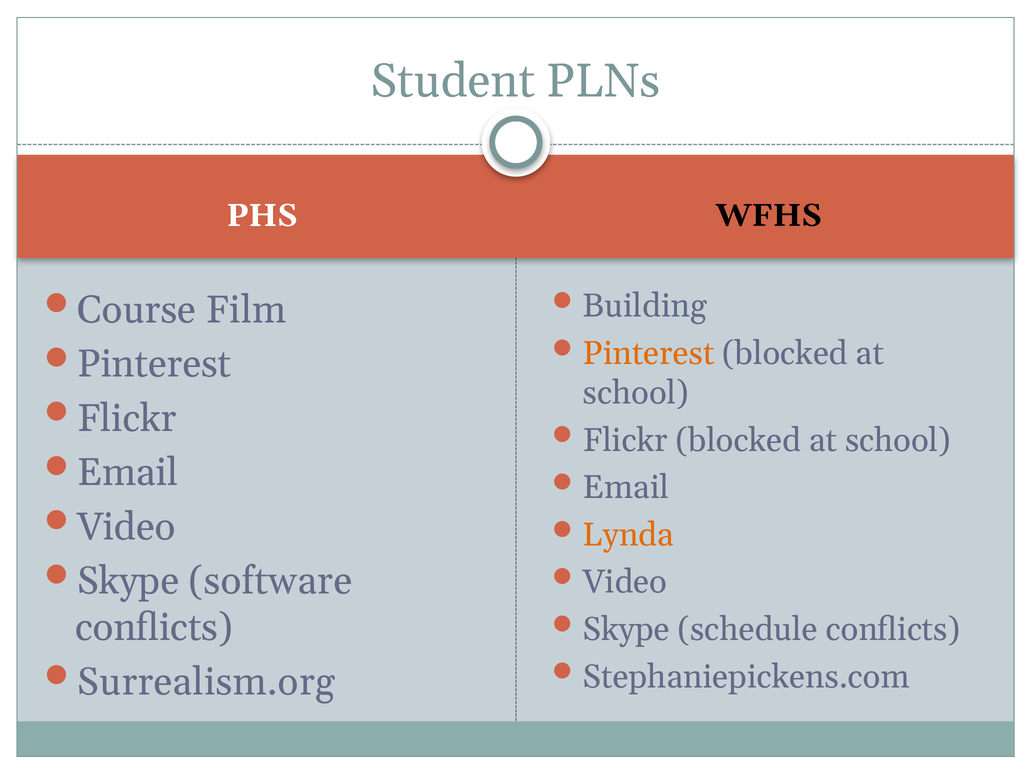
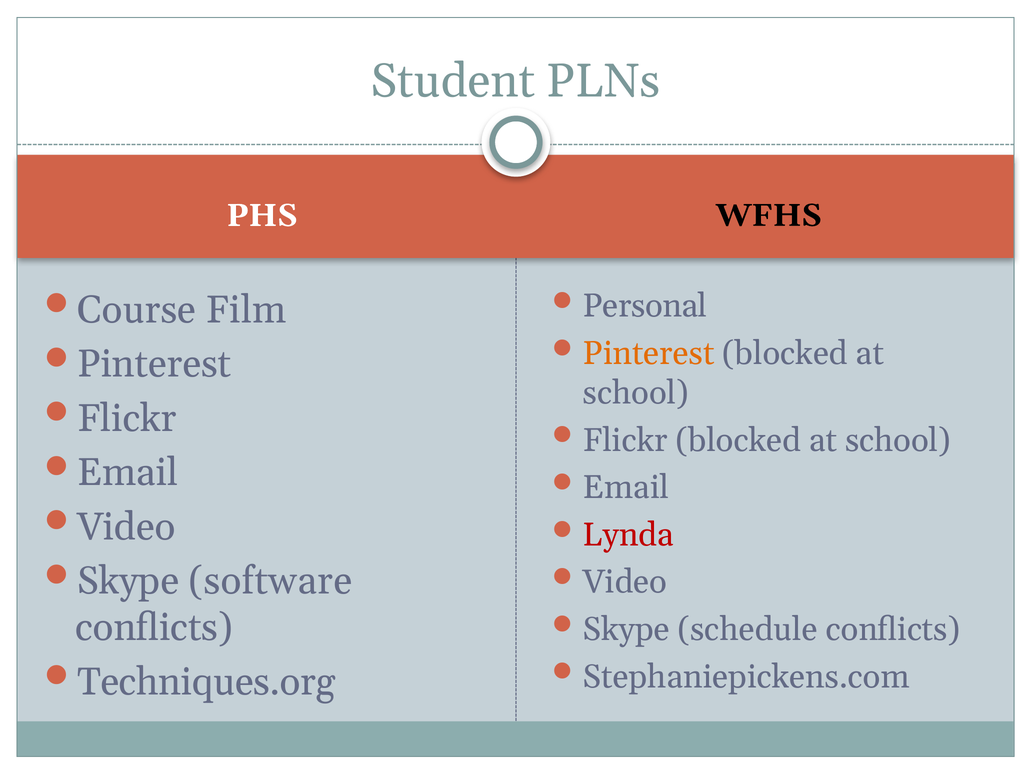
Building: Building -> Personal
Lynda colour: orange -> red
Surrealism.org: Surrealism.org -> Techniques.org
